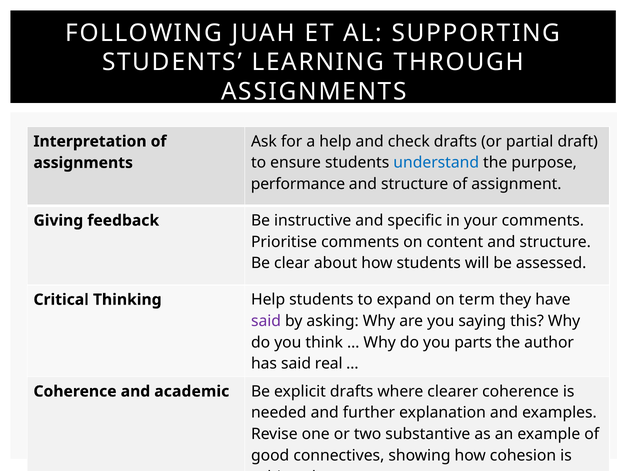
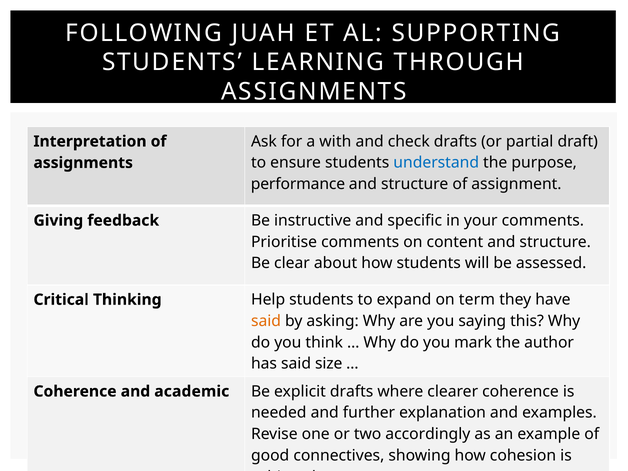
a help: help -> with
said at (266, 321) colour: purple -> orange
parts: parts -> mark
real: real -> size
substantive: substantive -> accordingly
